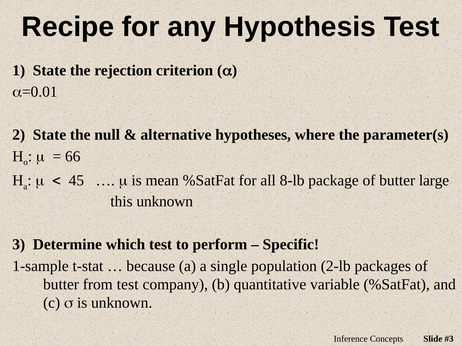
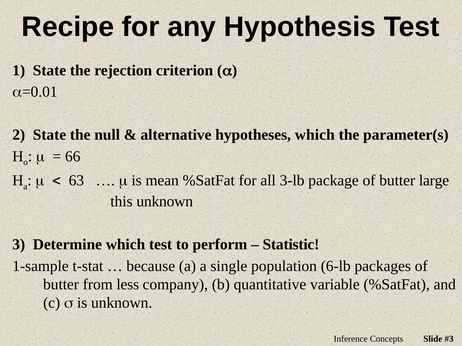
hypotheses where: where -> which
45: 45 -> 63
8-lb: 8-lb -> 3-lb
Specific: Specific -> Statistic
2-lb: 2-lb -> 6-lb
from test: test -> less
